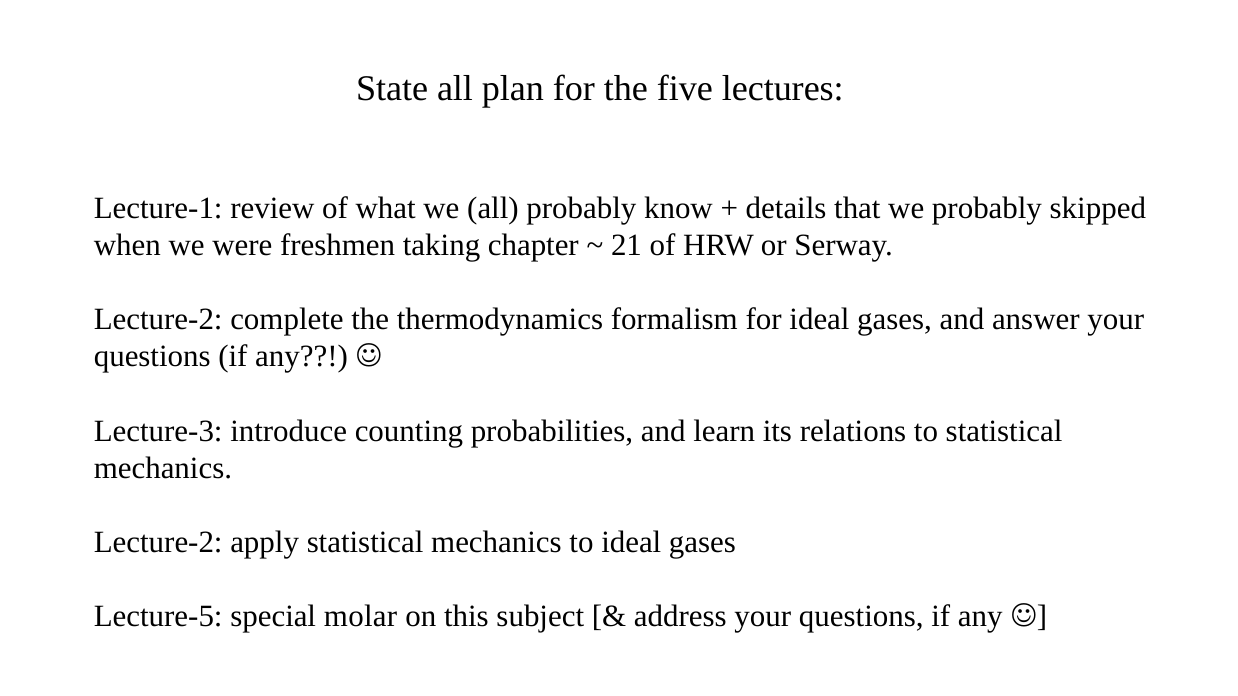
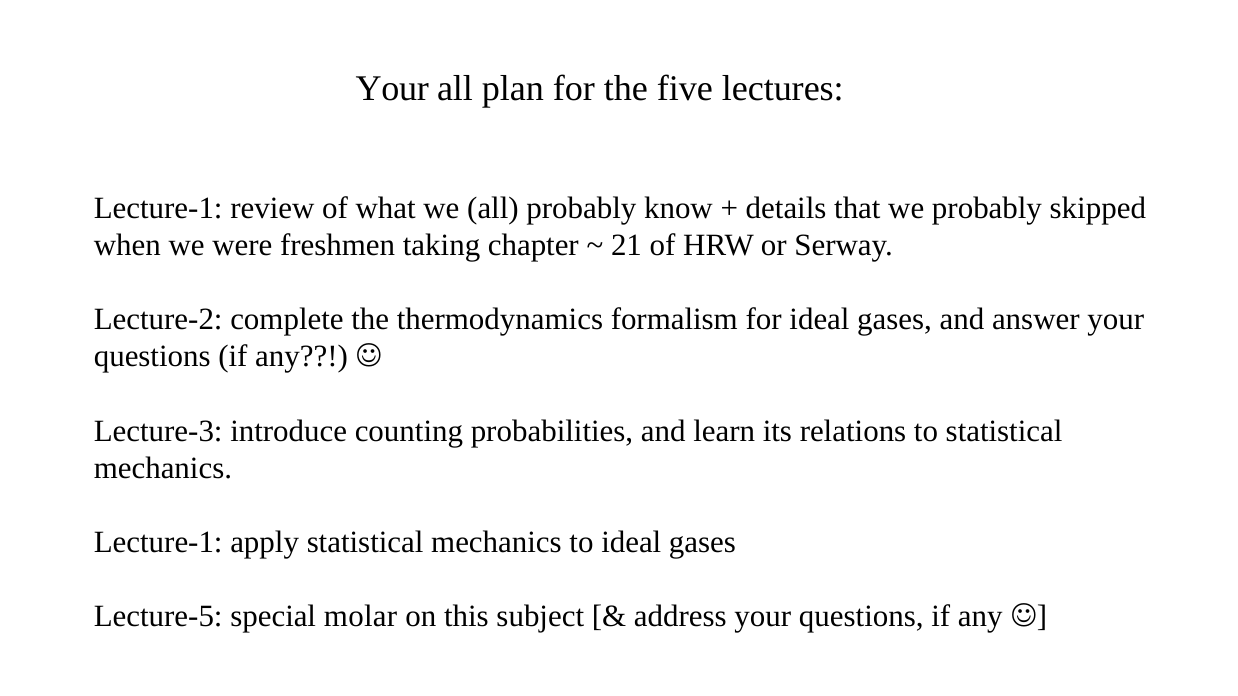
State at (392, 89): State -> Your
Lecture-2 at (158, 542): Lecture-2 -> Lecture-1
